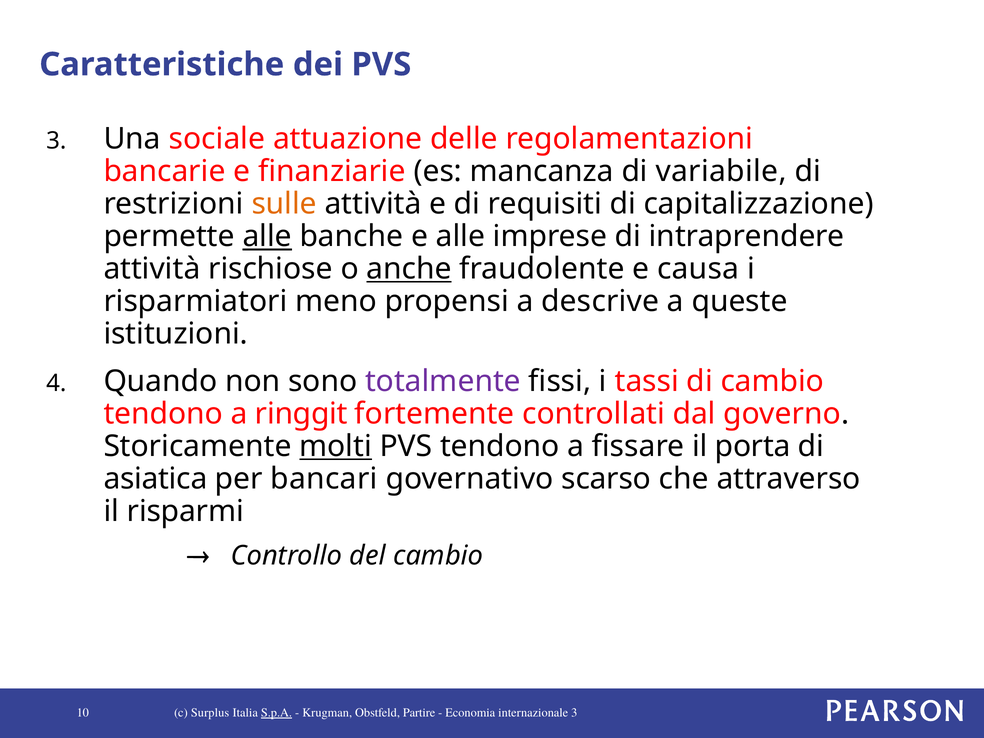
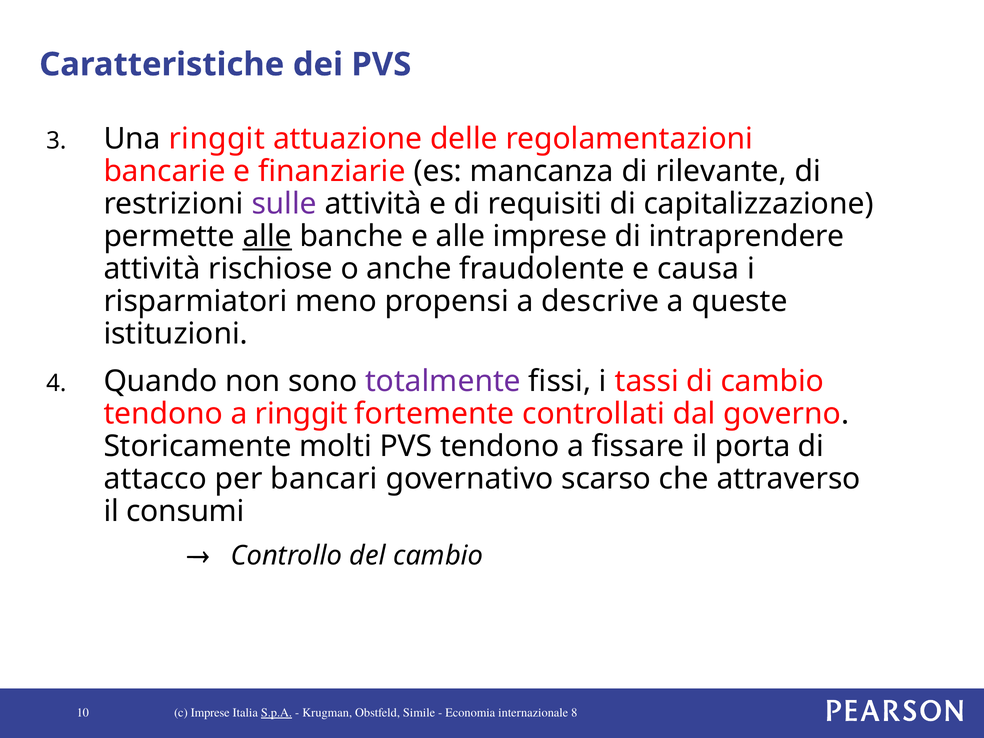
Una sociale: sociale -> ringgit
variabile: variabile -> rilevante
sulle colour: orange -> purple
anche underline: present -> none
molti underline: present -> none
asiatica: asiatica -> attacco
risparmi: risparmi -> consumi
c Surplus: Surplus -> Imprese
Partire: Partire -> Simile
internazionale 3: 3 -> 8
